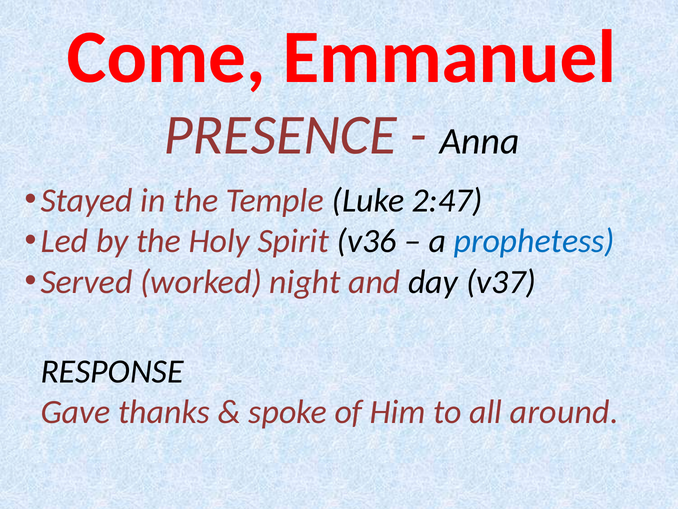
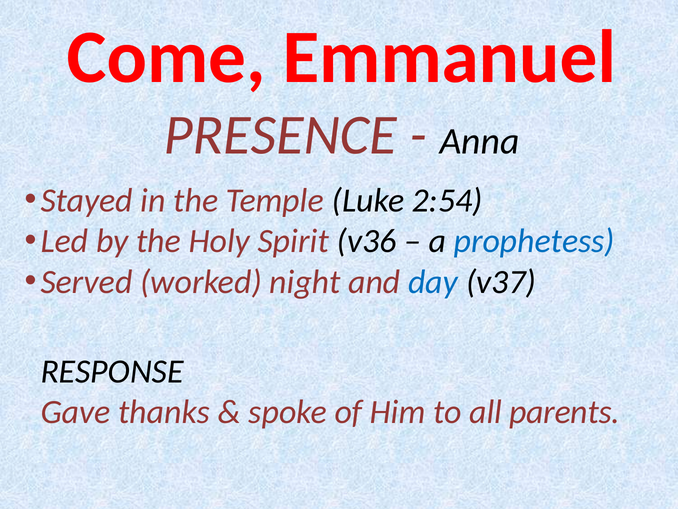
2:47: 2:47 -> 2:54
day colour: black -> blue
around: around -> parents
